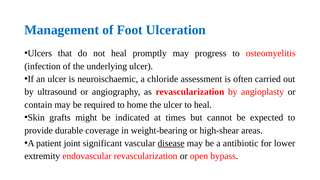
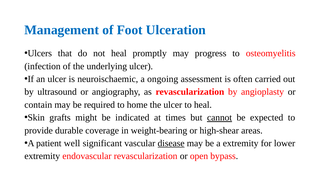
chloride: chloride -> ongoing
cannot underline: none -> present
joint: joint -> well
a antibiotic: antibiotic -> extremity
